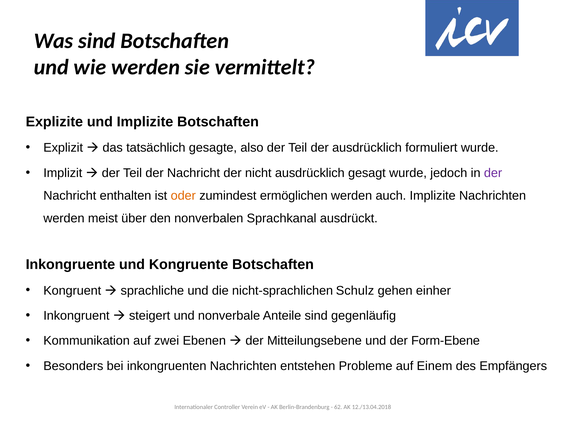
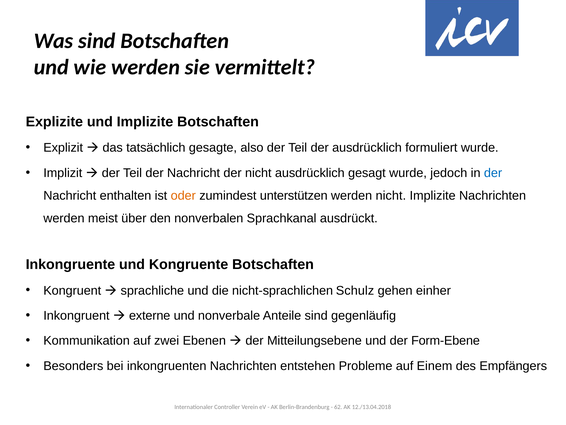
der at (493, 173) colour: purple -> blue
ermöglichen: ermöglichen -> unterstützen
werden auch: auch -> nicht
steigert: steigert -> externe
